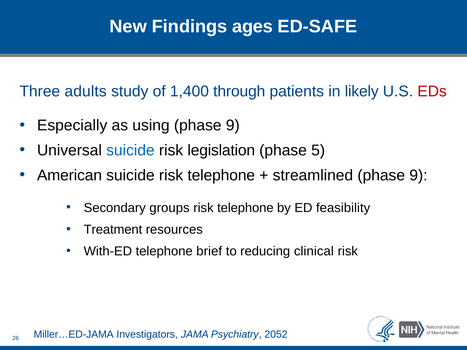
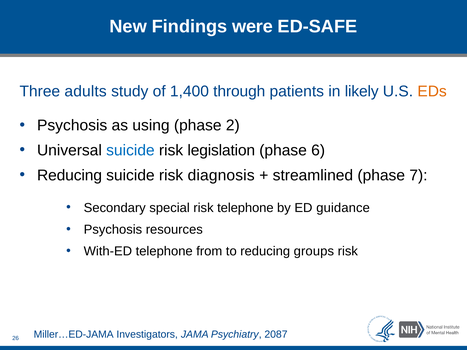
ages: ages -> were
EDs colour: red -> orange
Especially at (72, 126): Especially -> Psychosis
9 at (233, 126): 9 -> 2
5: 5 -> 6
American at (70, 175): American -> Reducing
suicide risk telephone: telephone -> diagnosis
9 at (418, 175): 9 -> 7
groups: groups -> special
feasibility: feasibility -> guidance
Treatment at (113, 230): Treatment -> Psychosis
brief: brief -> from
clinical: clinical -> groups
2052: 2052 -> 2087
